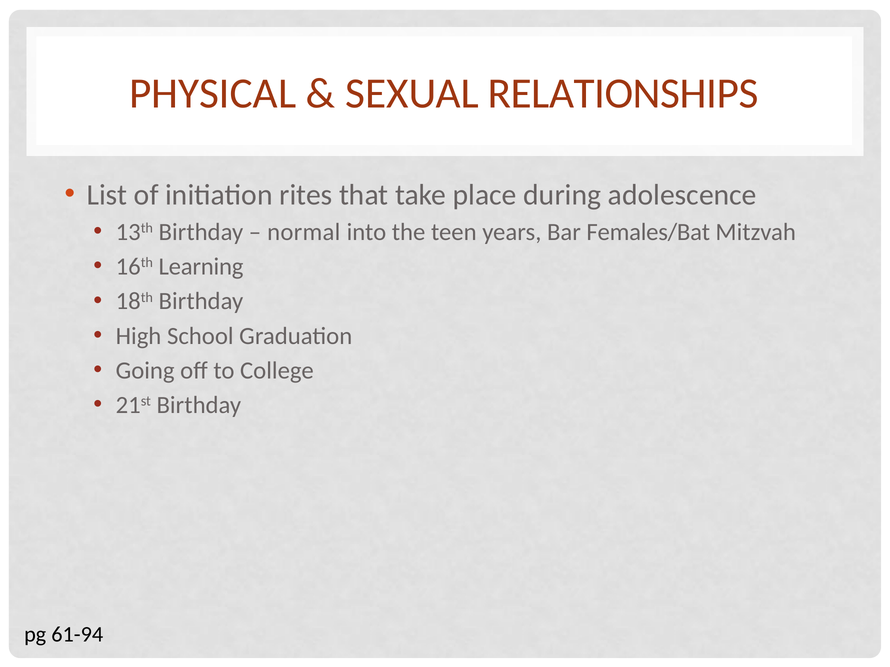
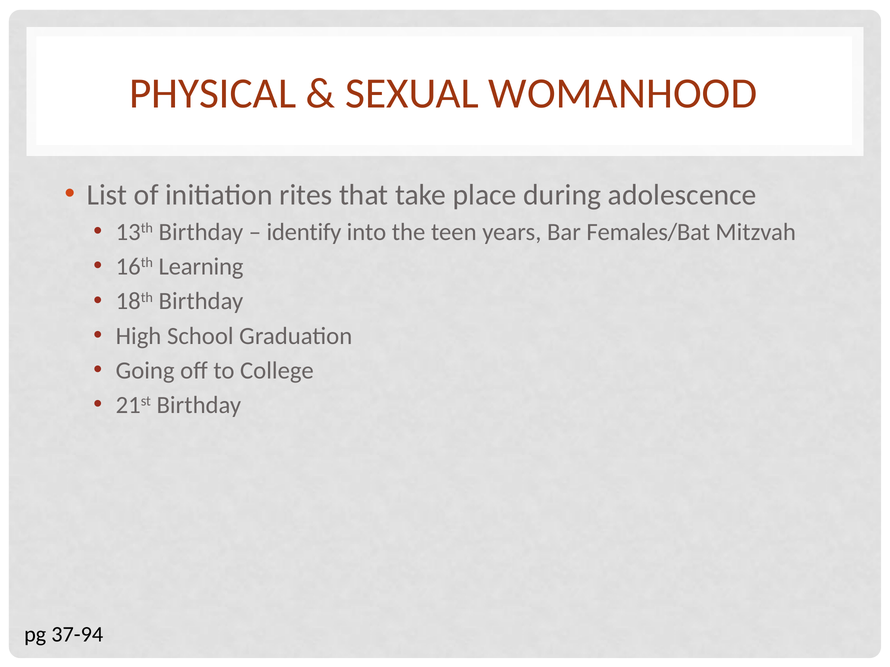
RELATIONSHIPS: RELATIONSHIPS -> WOMANHOOD
normal: normal -> identify
61-94: 61-94 -> 37-94
